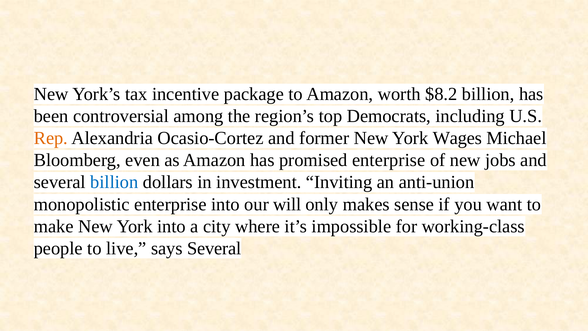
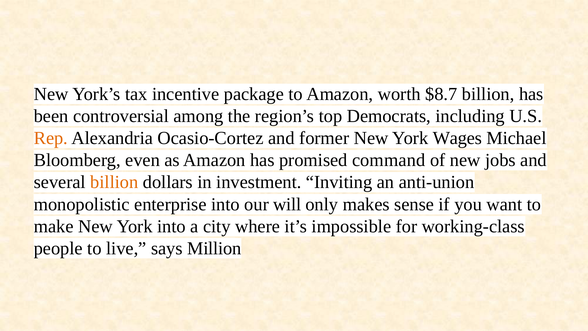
$8.2: $8.2 -> $8.7
promised enterprise: enterprise -> command
billion at (114, 182) colour: blue -> orange
says Several: Several -> Million
